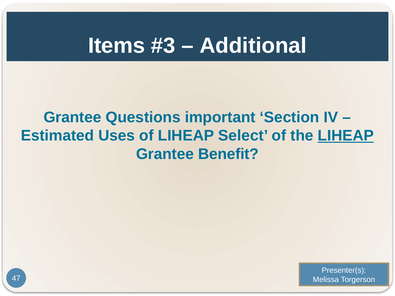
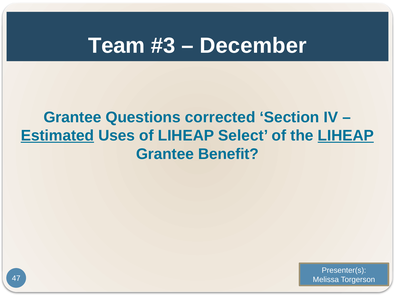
Items: Items -> Team
Additional: Additional -> December
important: important -> corrected
Estimated underline: none -> present
